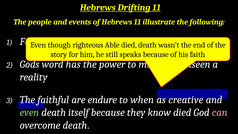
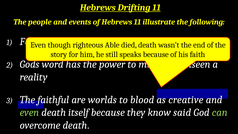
endure: endure -> worlds
when: when -> blood
know died: died -> said
can colour: pink -> light green
